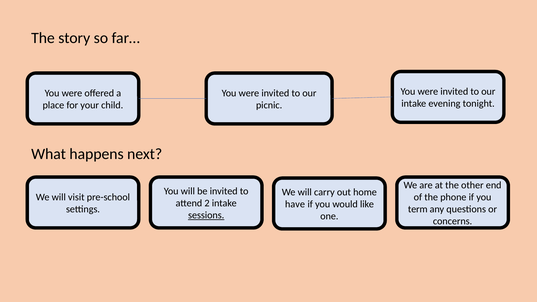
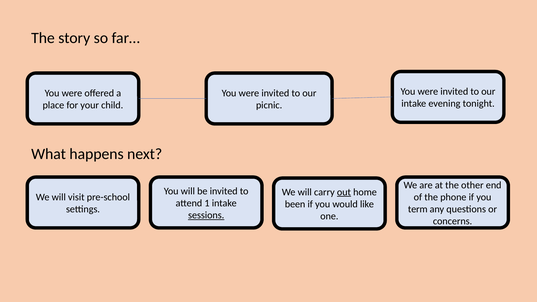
out underline: none -> present
2: 2 -> 1
have: have -> been
